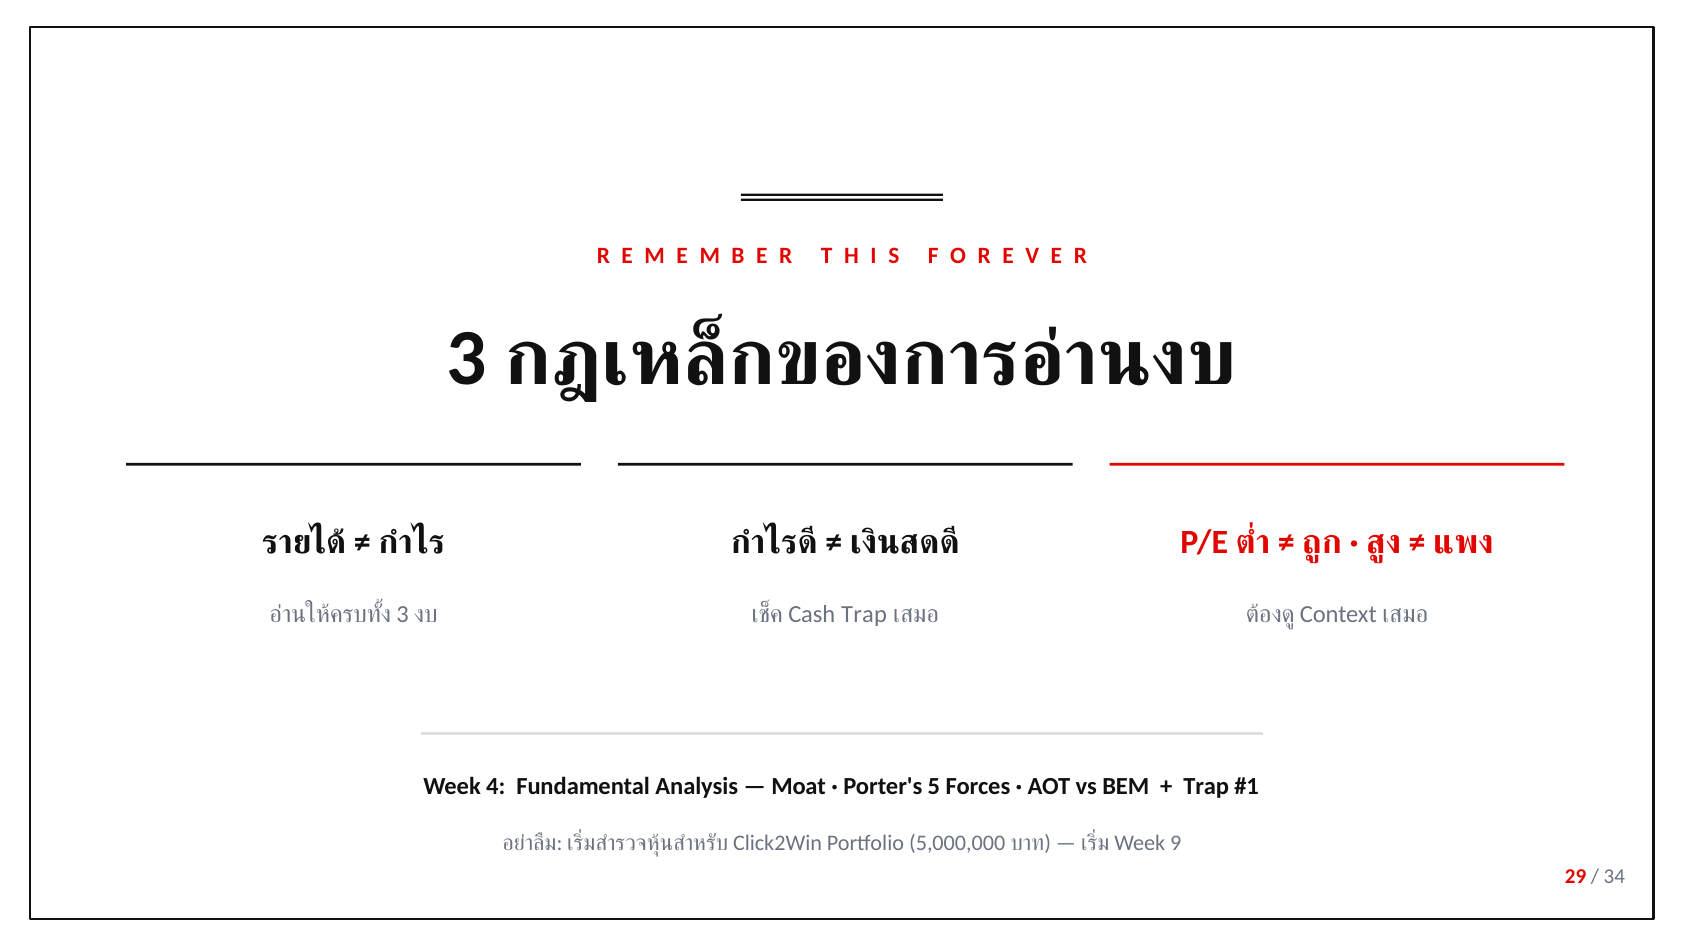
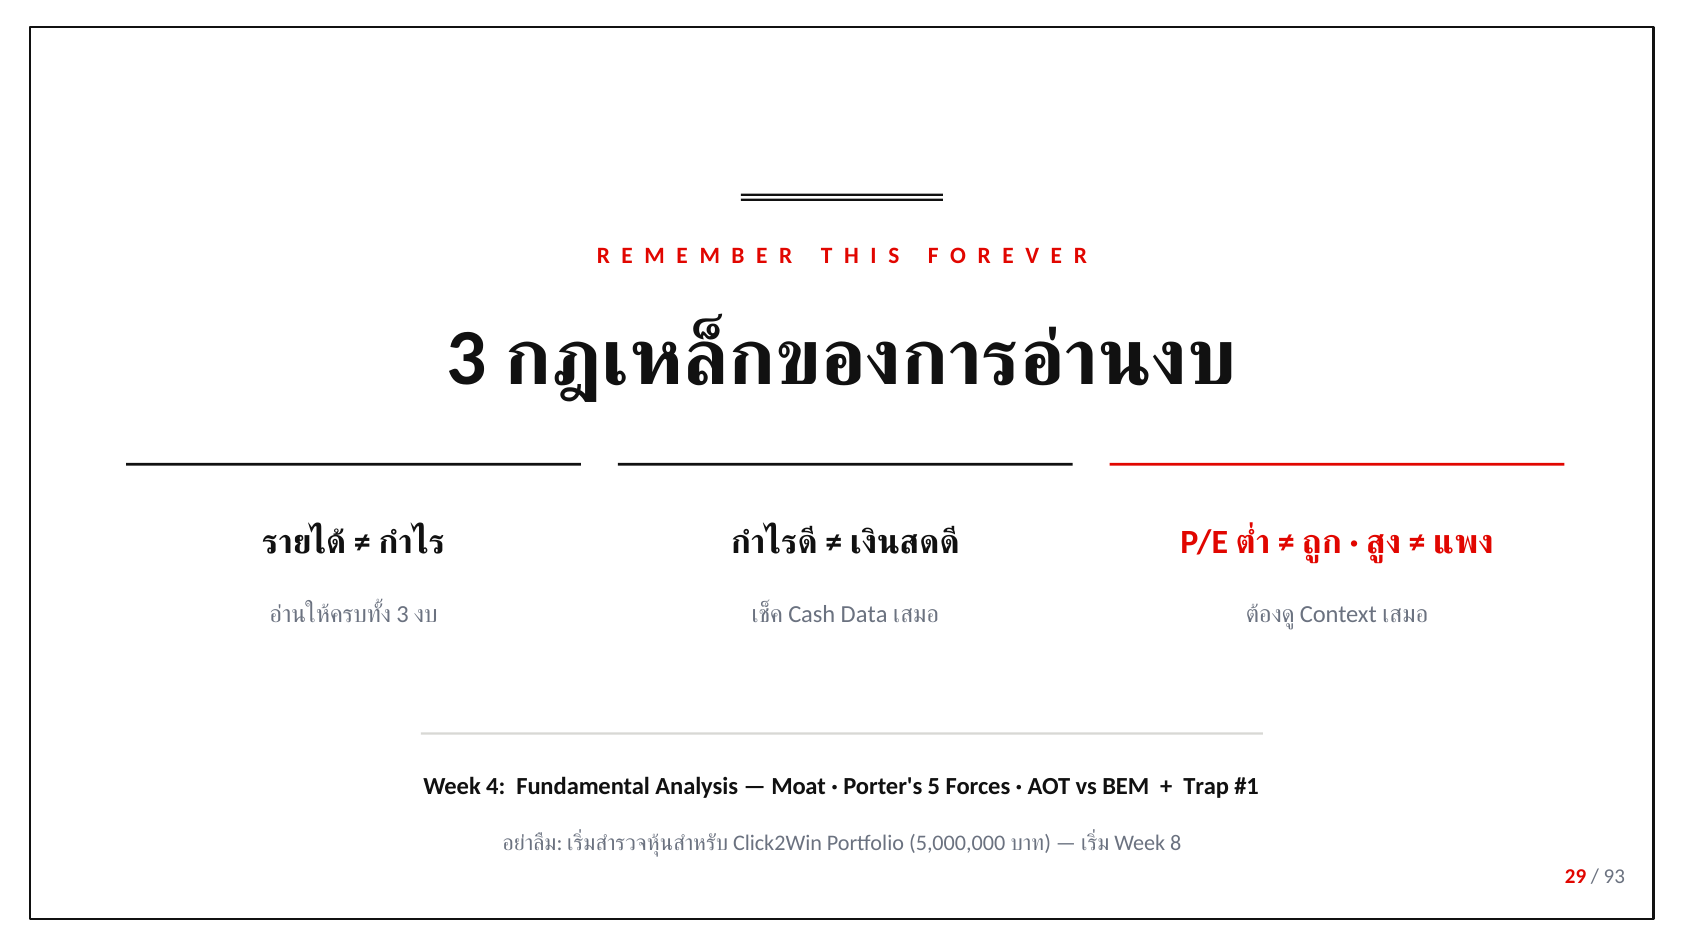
Trap at (864, 614): Trap -> Data
9: 9 -> 8
34: 34 -> 93
